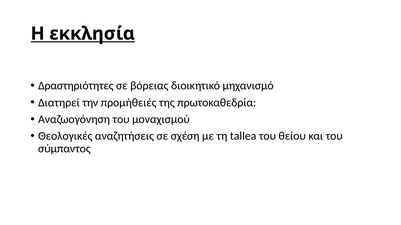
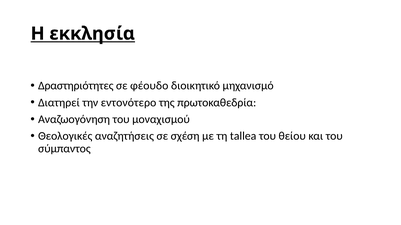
βόρειας: βόρειας -> φέουδο
προμήθειές: προμήθειές -> εντονότερο
